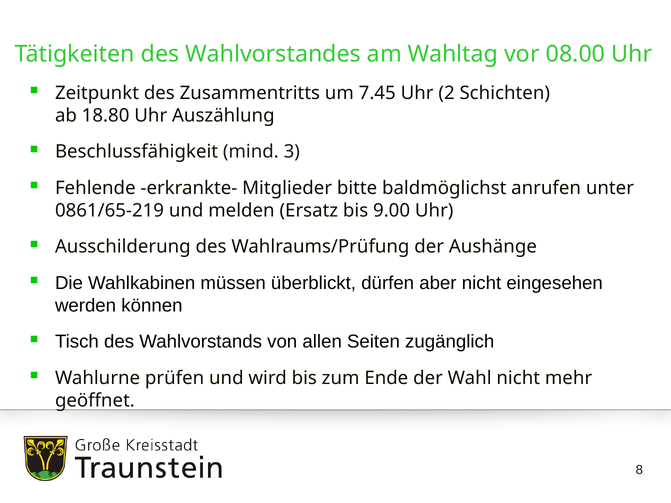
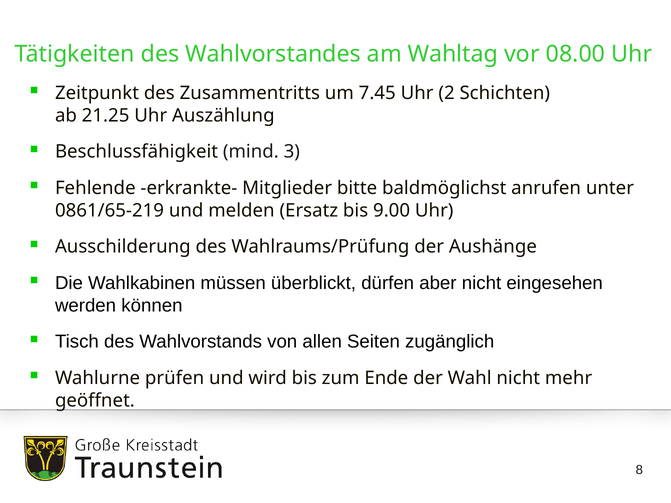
18.80: 18.80 -> 21.25
